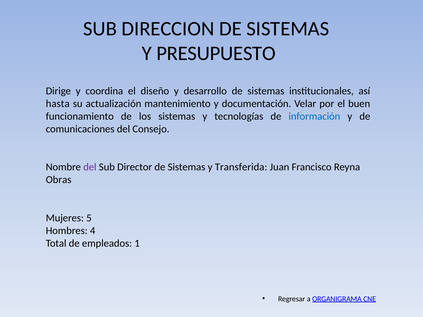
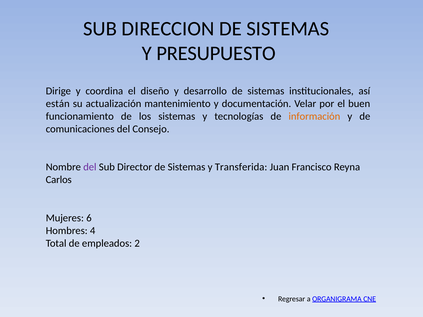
hasta: hasta -> están
información colour: blue -> orange
Obras: Obras -> Carlos
5: 5 -> 6
1: 1 -> 2
